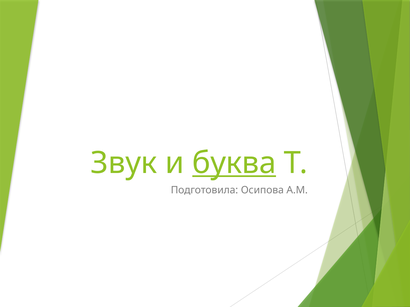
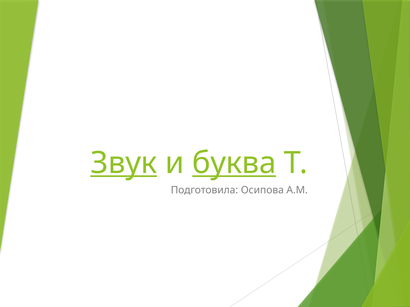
Звук underline: none -> present
